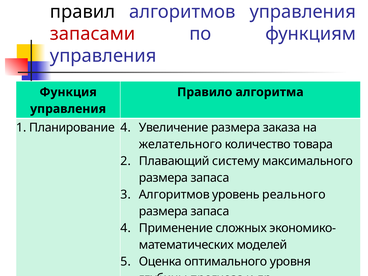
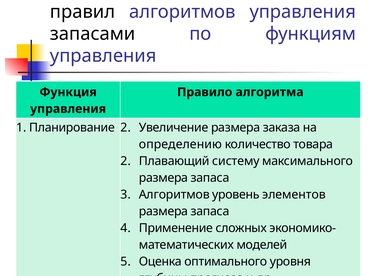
запасами colour: red -> black
4 at (126, 127): 4 -> 2
желательного: желательного -> определению
реального: реального -> элементов
